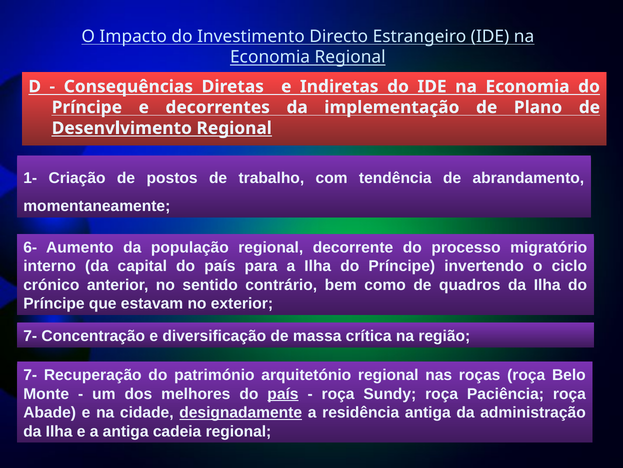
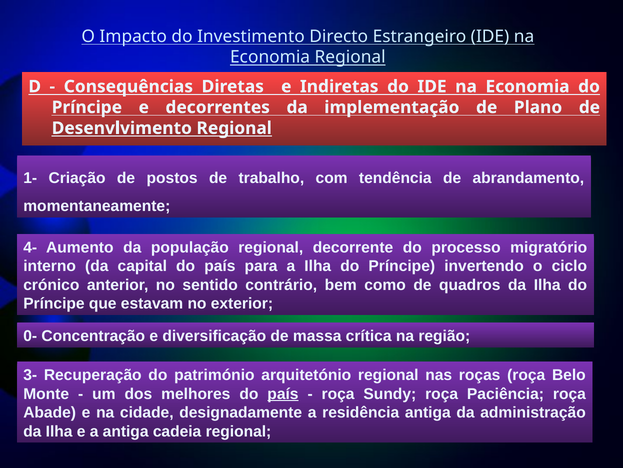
6-: 6- -> 4-
7- at (30, 335): 7- -> 0-
7- at (30, 375): 7- -> 3-
designadamente underline: present -> none
